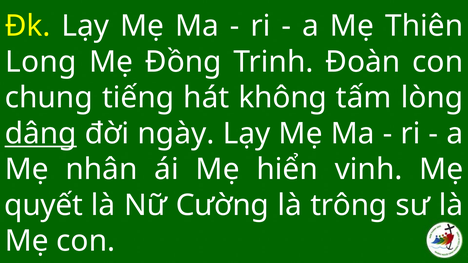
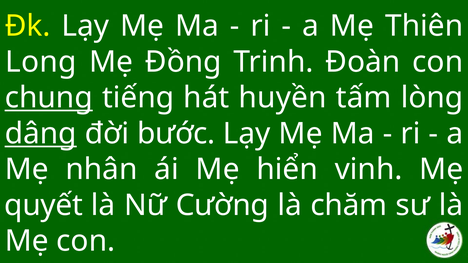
chung underline: none -> present
không: không -> huyền
ngày: ngày -> bước
trông: trông -> chăm
